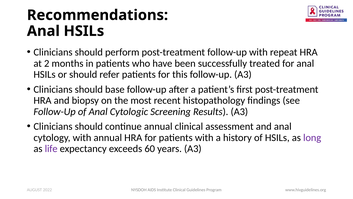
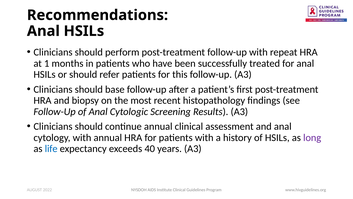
2: 2 -> 1
life colour: purple -> blue
60: 60 -> 40
